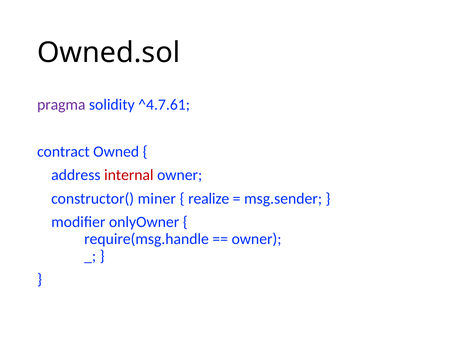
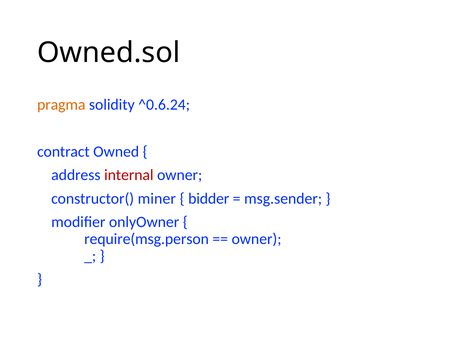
pragma colour: purple -> orange
^4.7.61: ^4.7.61 -> ^0.6.24
realize: realize -> bidder
require(msg.handle: require(msg.handle -> require(msg.person
